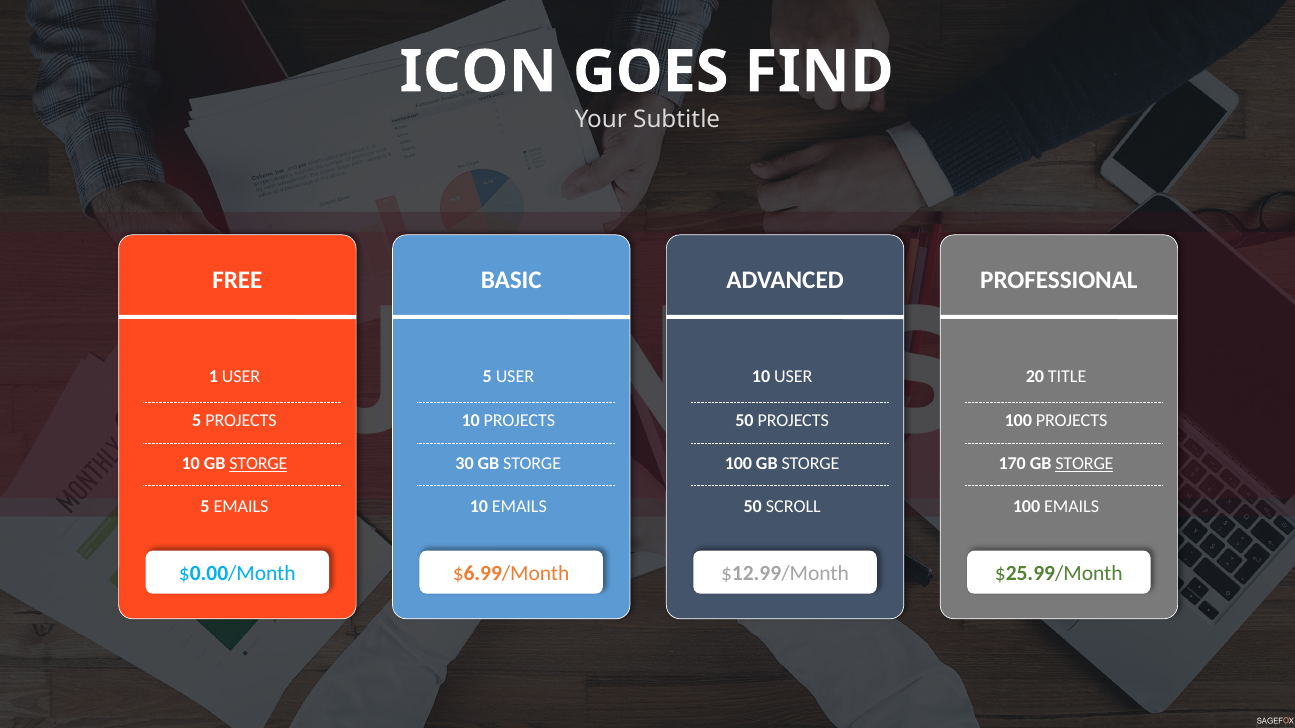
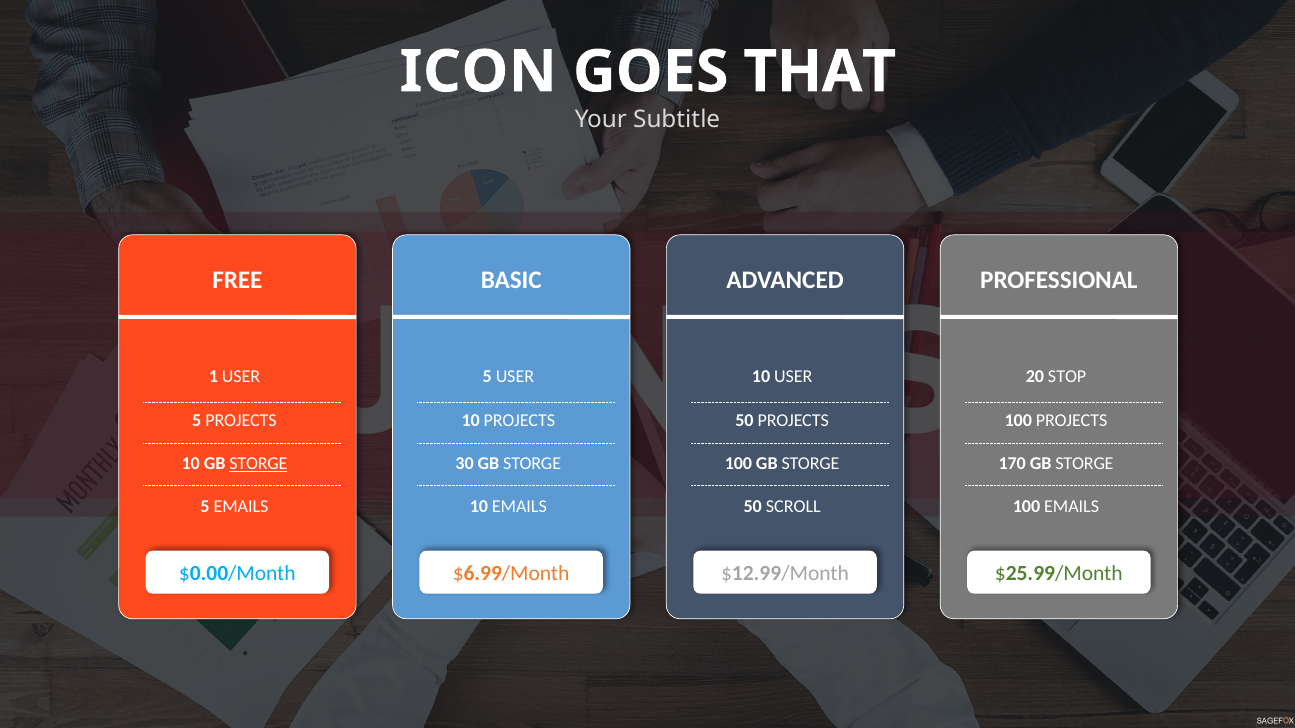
FIND: FIND -> THAT
TITLE: TITLE -> STOP
STORGE at (1084, 464) underline: present -> none
